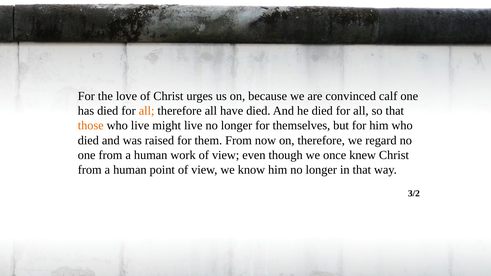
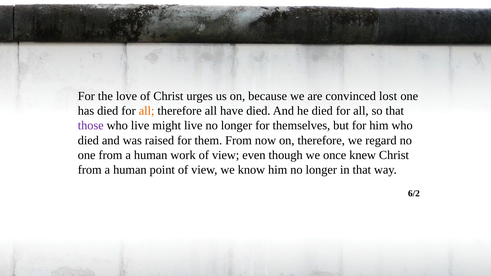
calf: calf -> lost
those colour: orange -> purple
3/2: 3/2 -> 6/2
